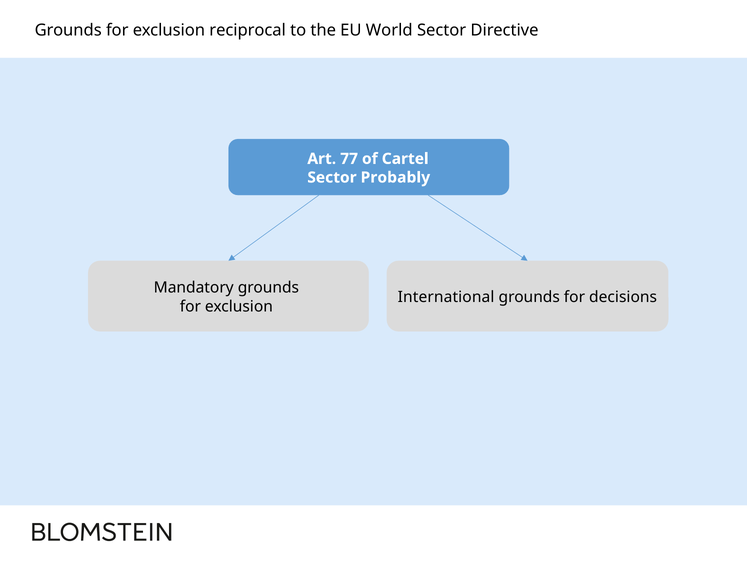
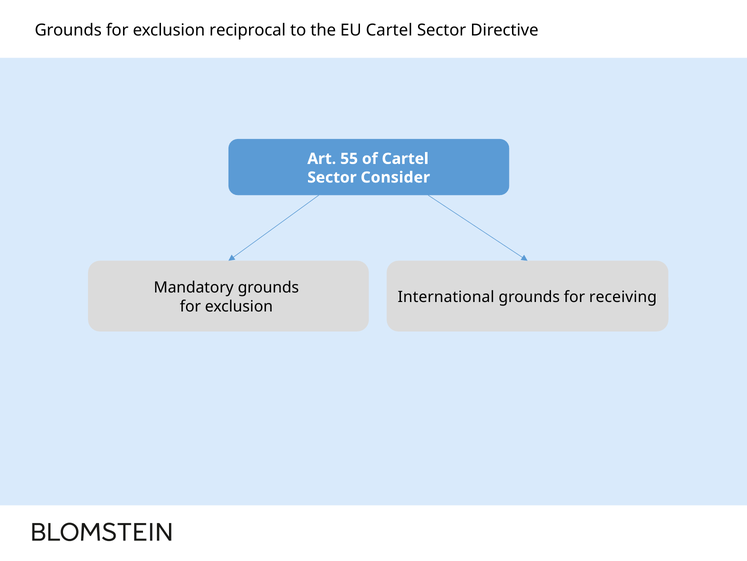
EU World: World -> Cartel
77: 77 -> 55
Probably: Probably -> Consider
decisions: decisions -> receiving
